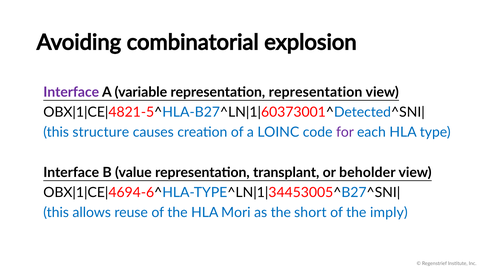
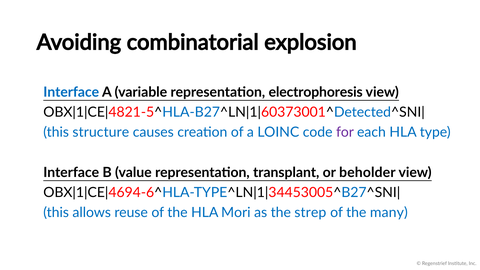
Interface at (71, 92) colour: purple -> blue
representation representation: representation -> electrophoresis
short: short -> strep
imply: imply -> many
